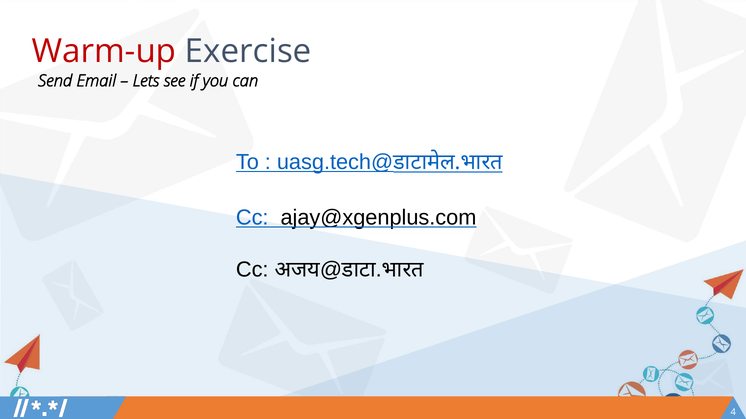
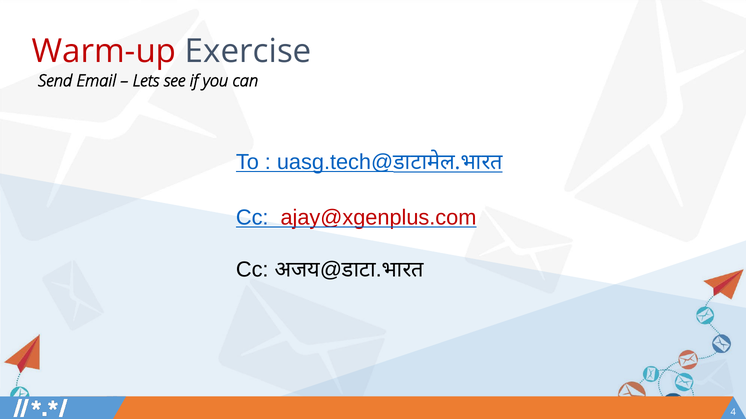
ajay@xgenplus.com colour: black -> red
